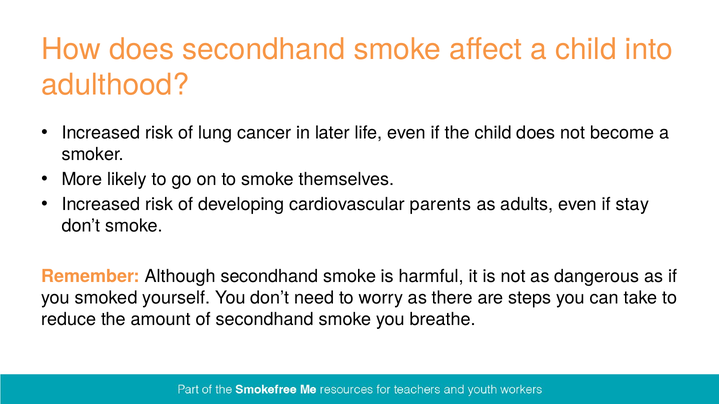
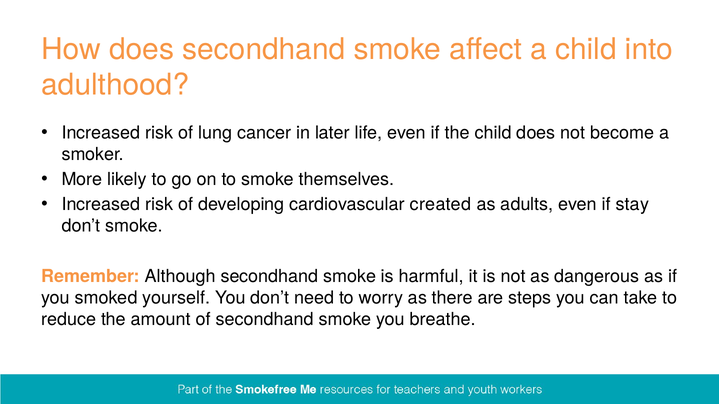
parents: parents -> created
